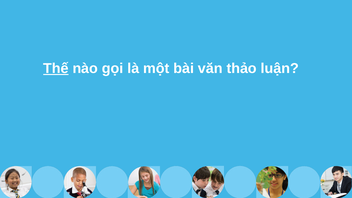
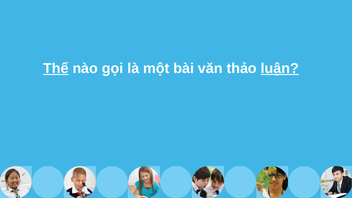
luận underline: none -> present
